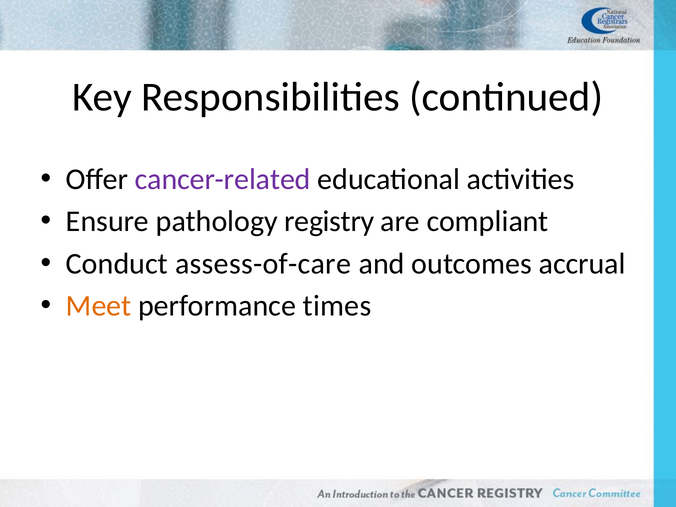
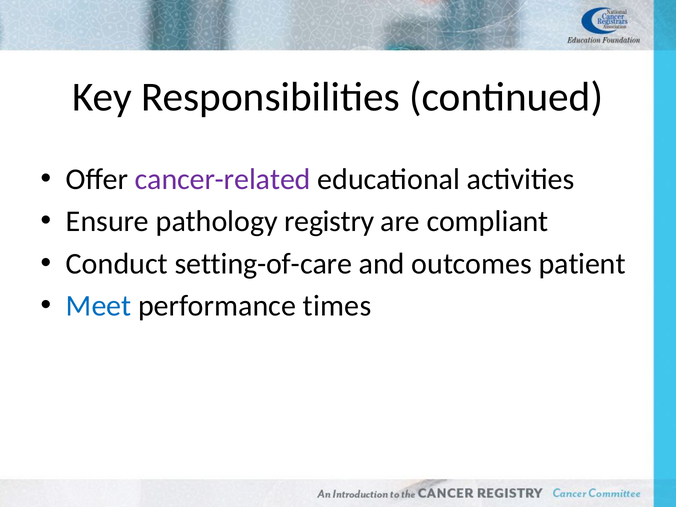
assess-of-care: assess-of-care -> setting-of-care
accrual: accrual -> patient
Meet colour: orange -> blue
